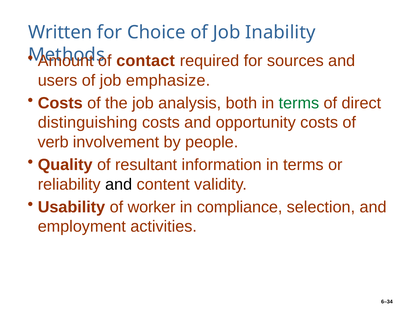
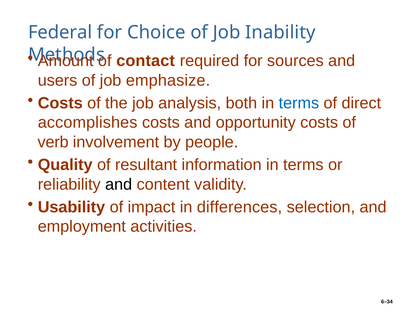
Written: Written -> Federal
terms at (299, 103) colour: green -> blue
distinguishing: distinguishing -> accomplishes
worker: worker -> impact
compliance: compliance -> differences
